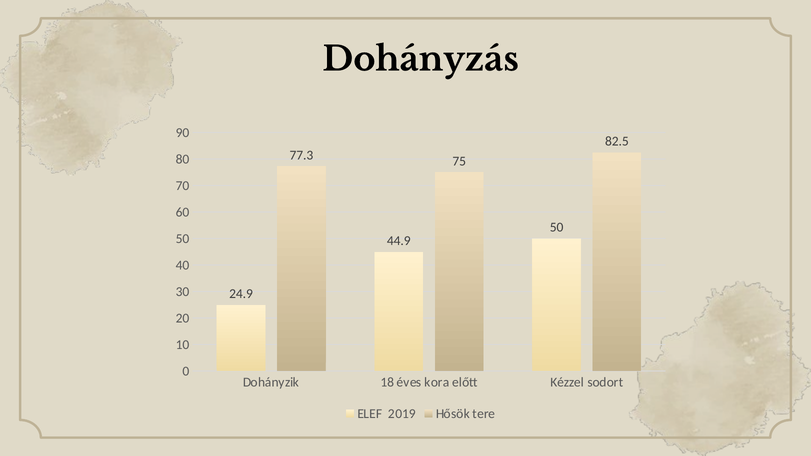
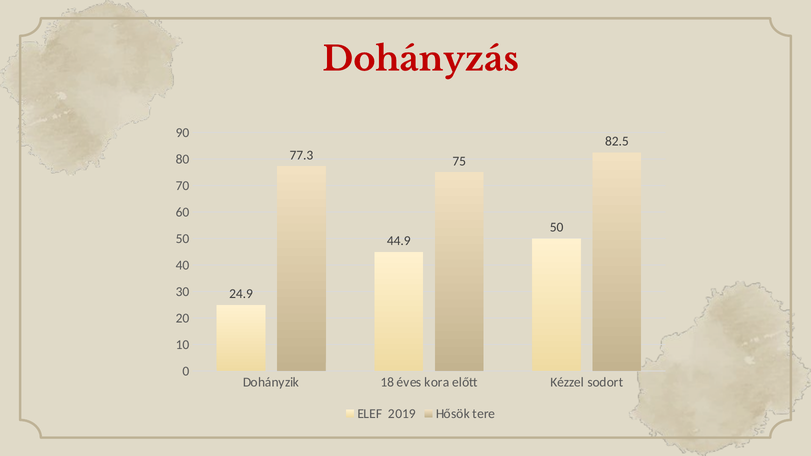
Dohányzás colour: black -> red
